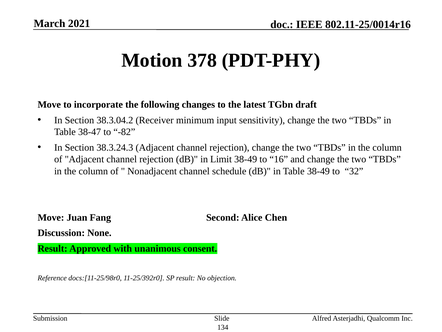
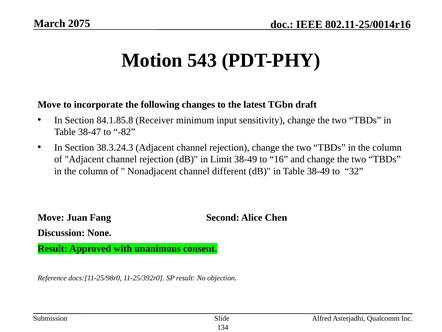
2021: 2021 -> 2075
378: 378 -> 543
38.3.04.2: 38.3.04.2 -> 84.1.85.8
schedule: schedule -> different
